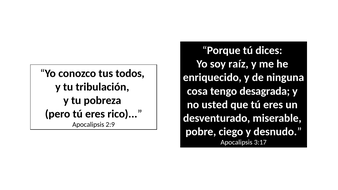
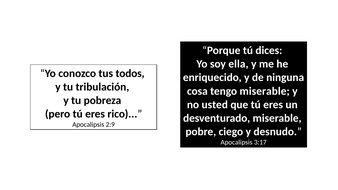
raíz: raíz -> ella
tengo desagrada: desagrada -> miserable
